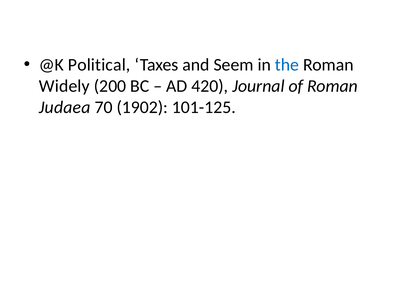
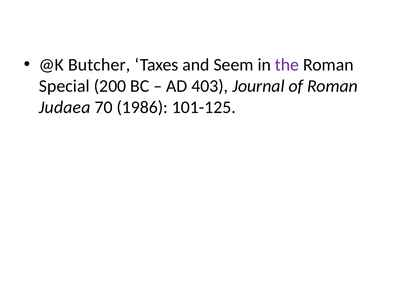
Political: Political -> Butcher
the colour: blue -> purple
Widely: Widely -> Special
420: 420 -> 403
1902: 1902 -> 1986
